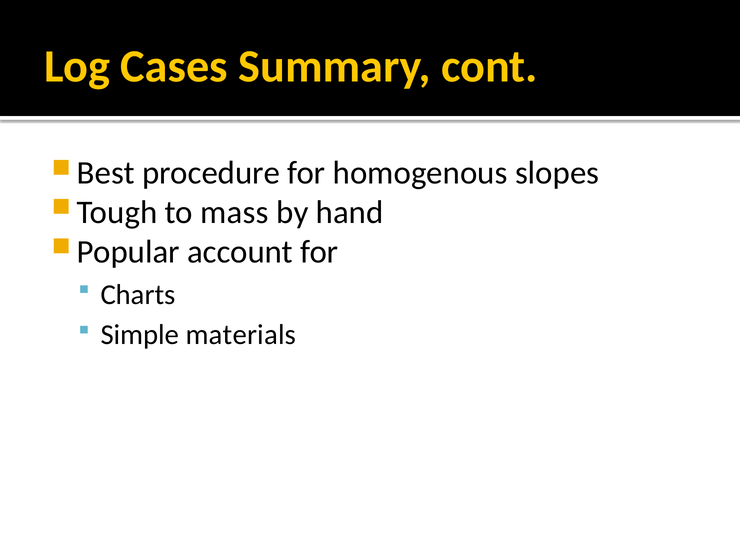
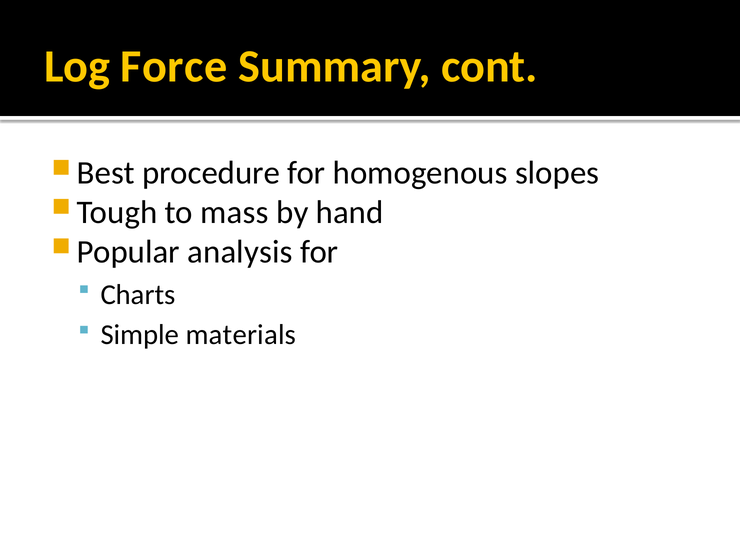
Cases: Cases -> Force
account: account -> analysis
